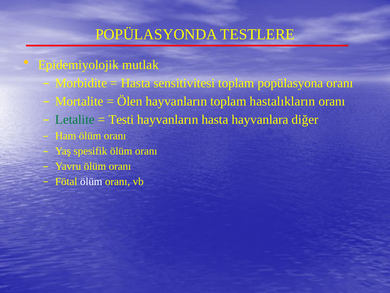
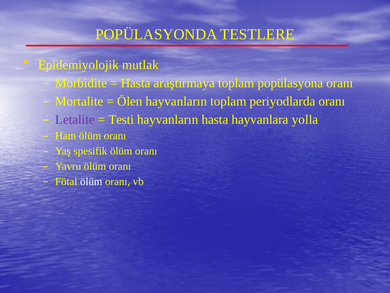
sensitivitesi: sensitivitesi -> araştırmaya
hastalıkların: hastalıkların -> periyodlarda
Letalite colour: green -> purple
diğer: diğer -> yolla
